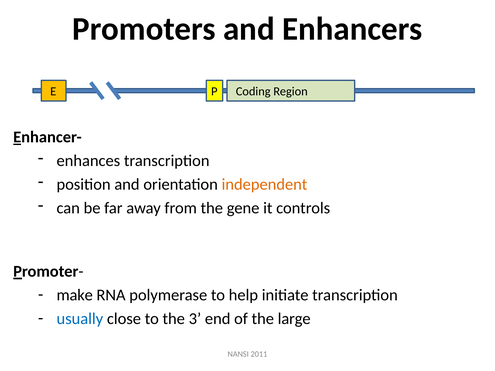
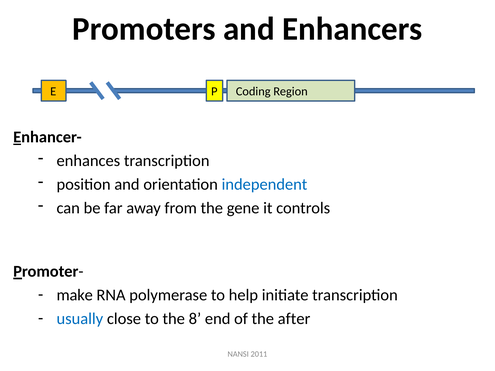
independent colour: orange -> blue
3: 3 -> 8
large: large -> after
